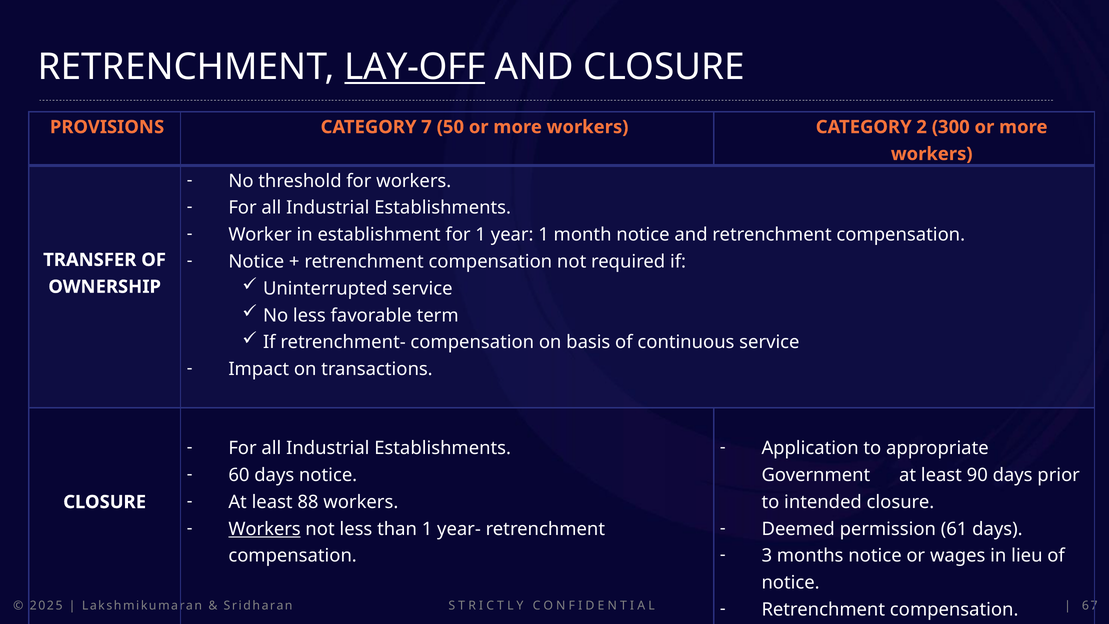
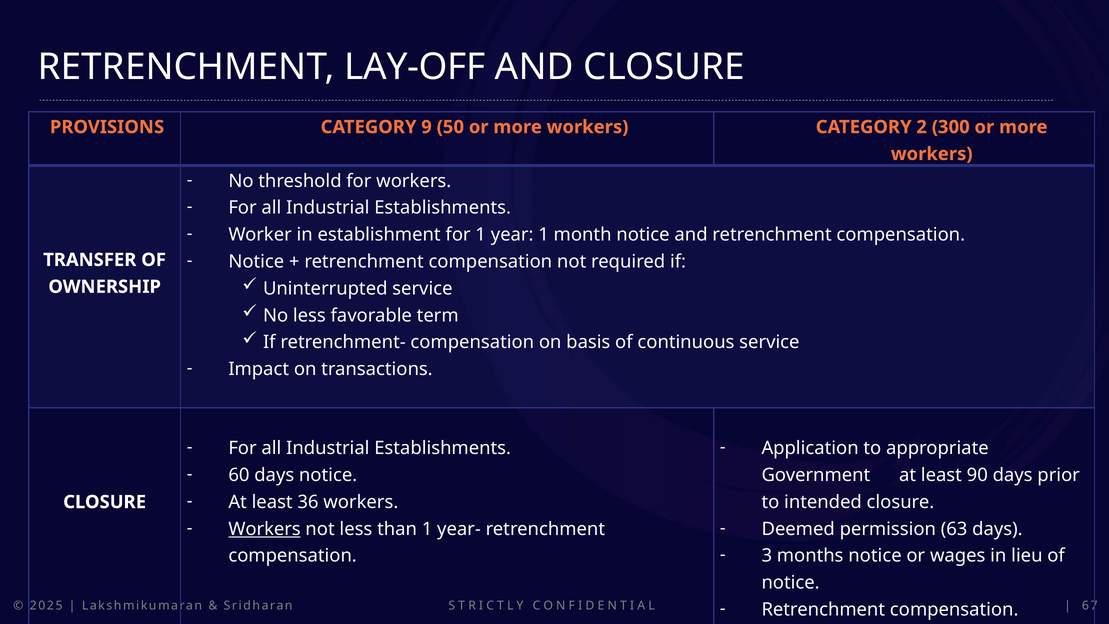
LAY-OFF underline: present -> none
7: 7 -> 9
88: 88 -> 36
61: 61 -> 63
